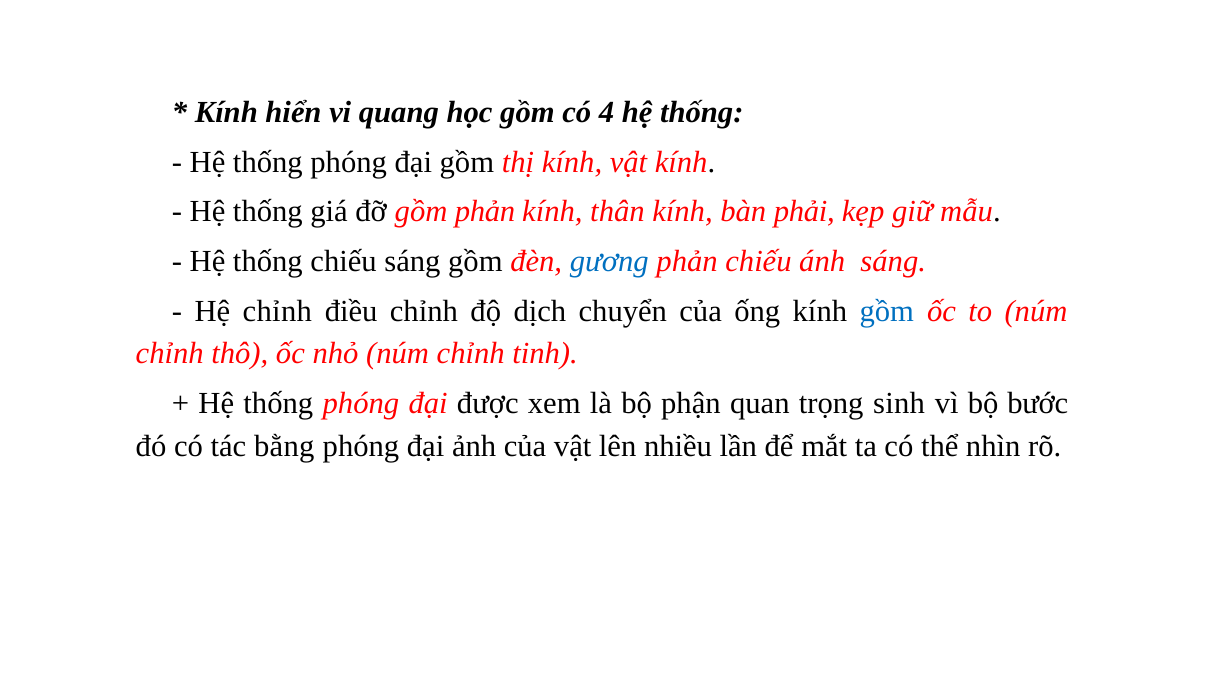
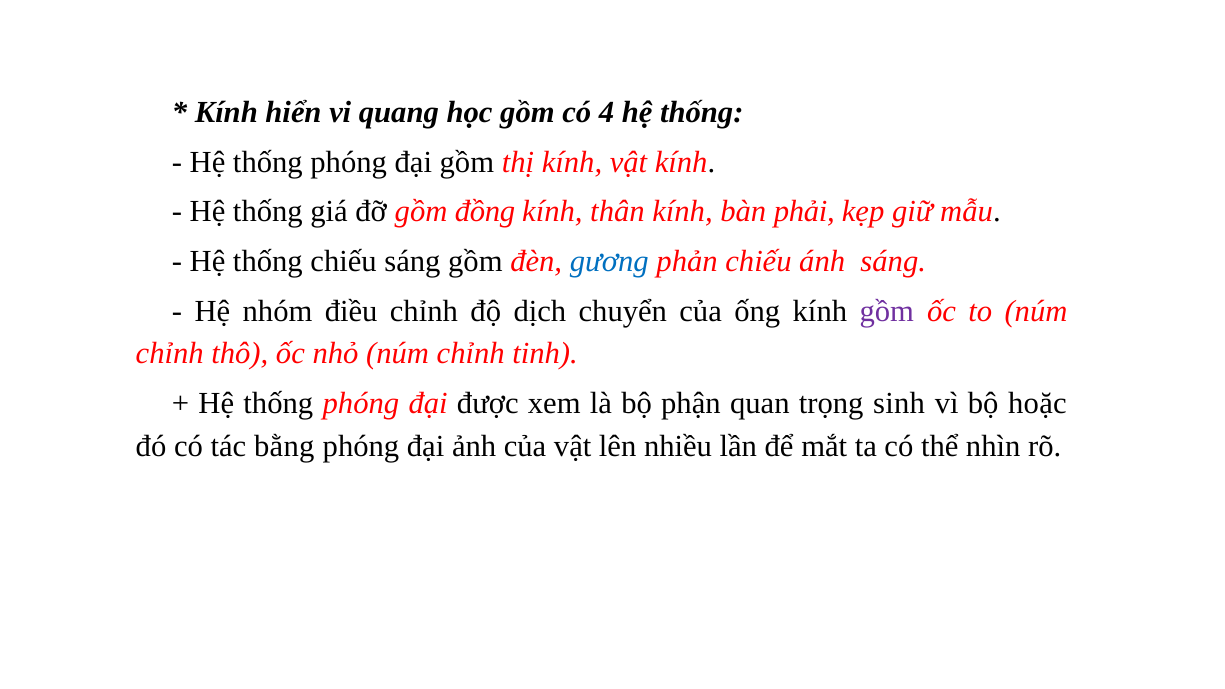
gồm phản: phản -> đồng
Hệ chỉnh: chỉnh -> nhóm
gồm at (887, 312) colour: blue -> purple
bước: bước -> hoặc
